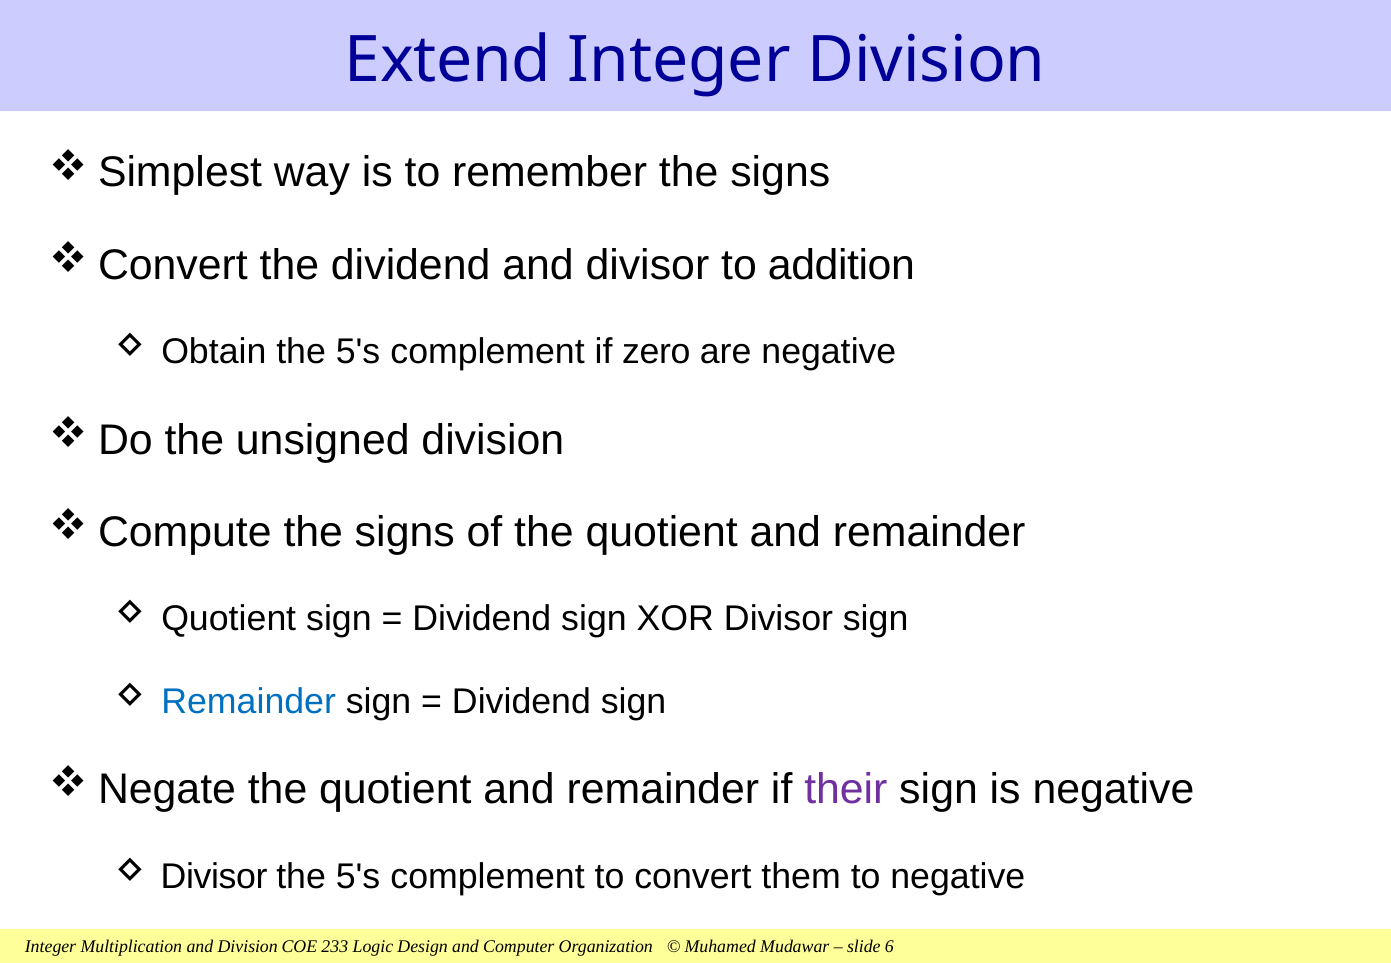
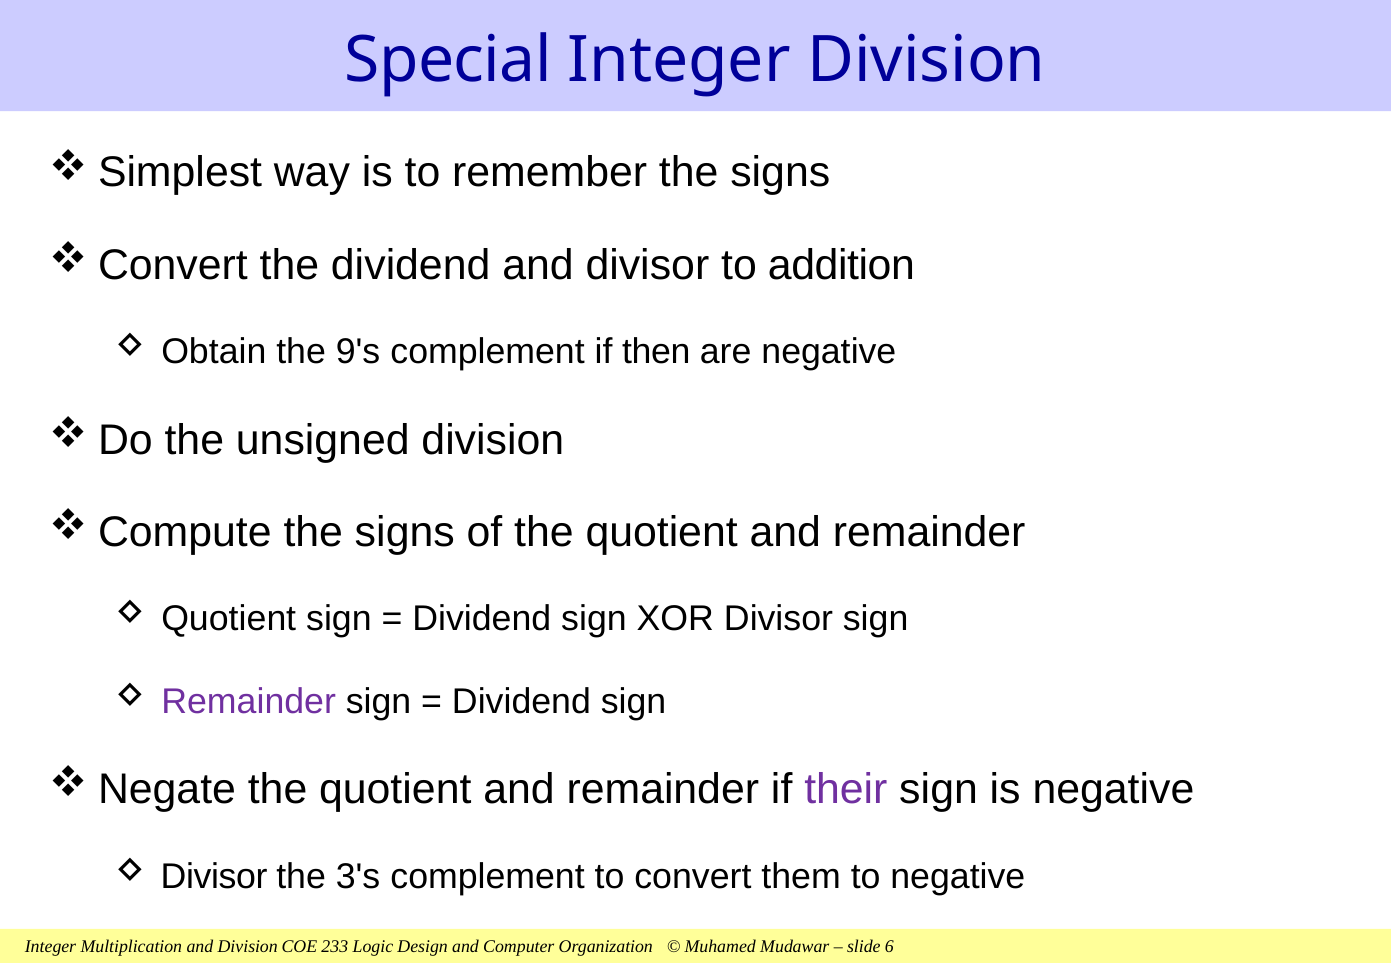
Extend: Extend -> Special
Obtain the 5's: 5's -> 9's
zero: zero -> then
Remainder at (249, 701) colour: blue -> purple
5's at (358, 876): 5's -> 3's
